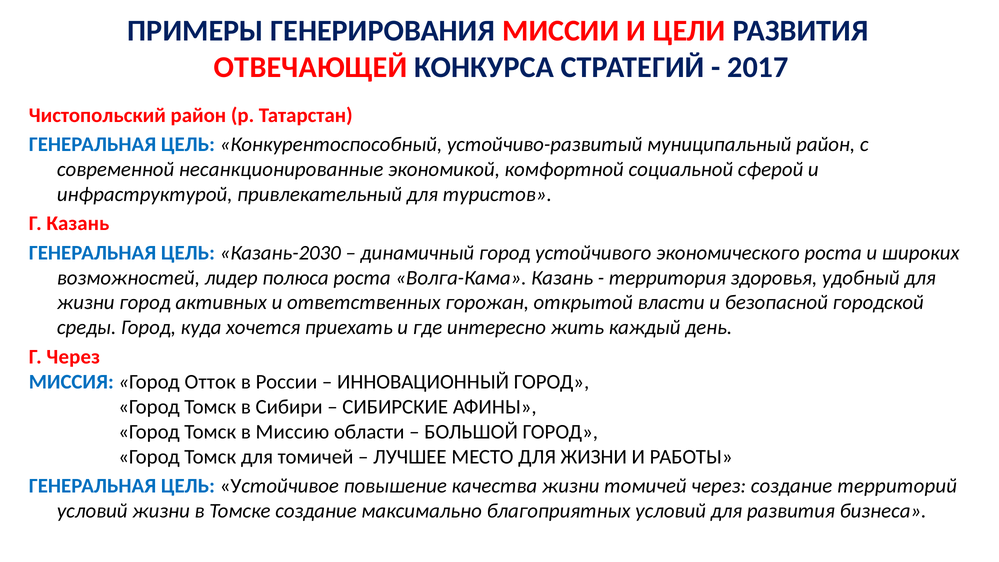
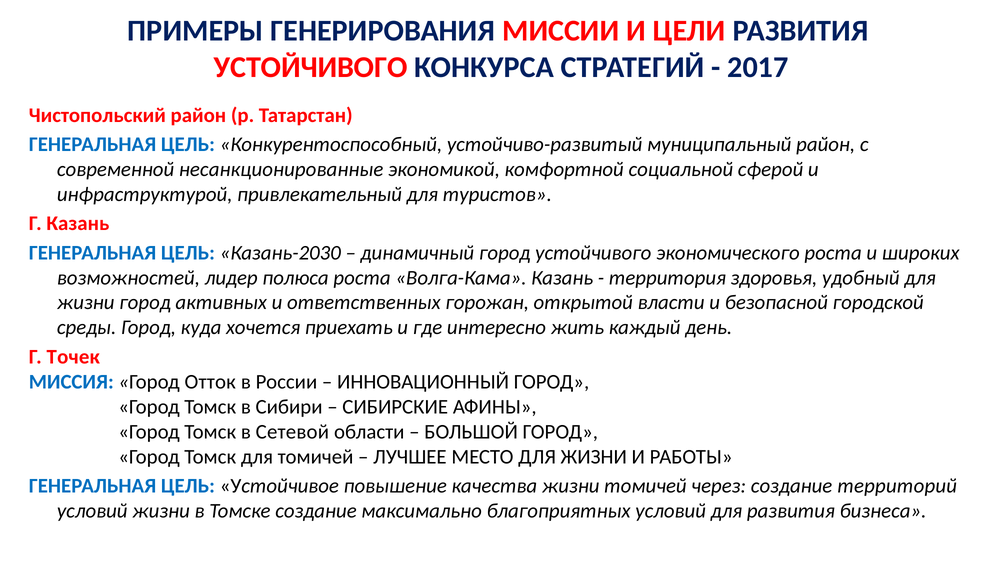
ОТВЕЧАЮЩЕЙ at (311, 67): ОТВЕЧАЮЩЕЙ -> УСТОЙЧИВОГО
Г Через: Через -> Точек
Миссию: Миссию -> Сетевой
